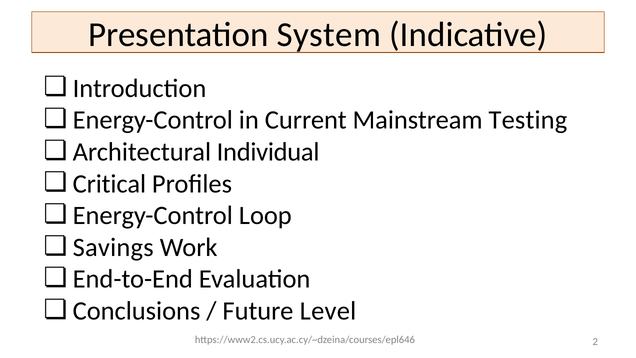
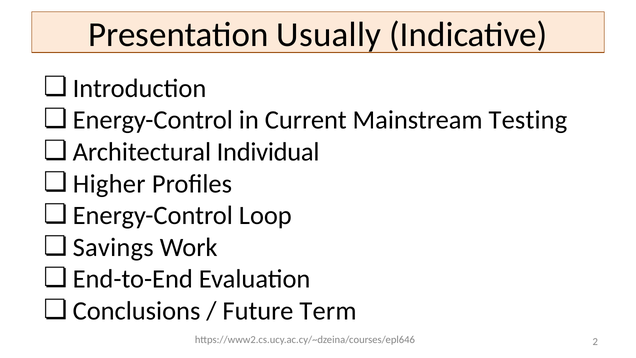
System: System -> Usually
Critical: Critical -> Higher
Level: Level -> Term
